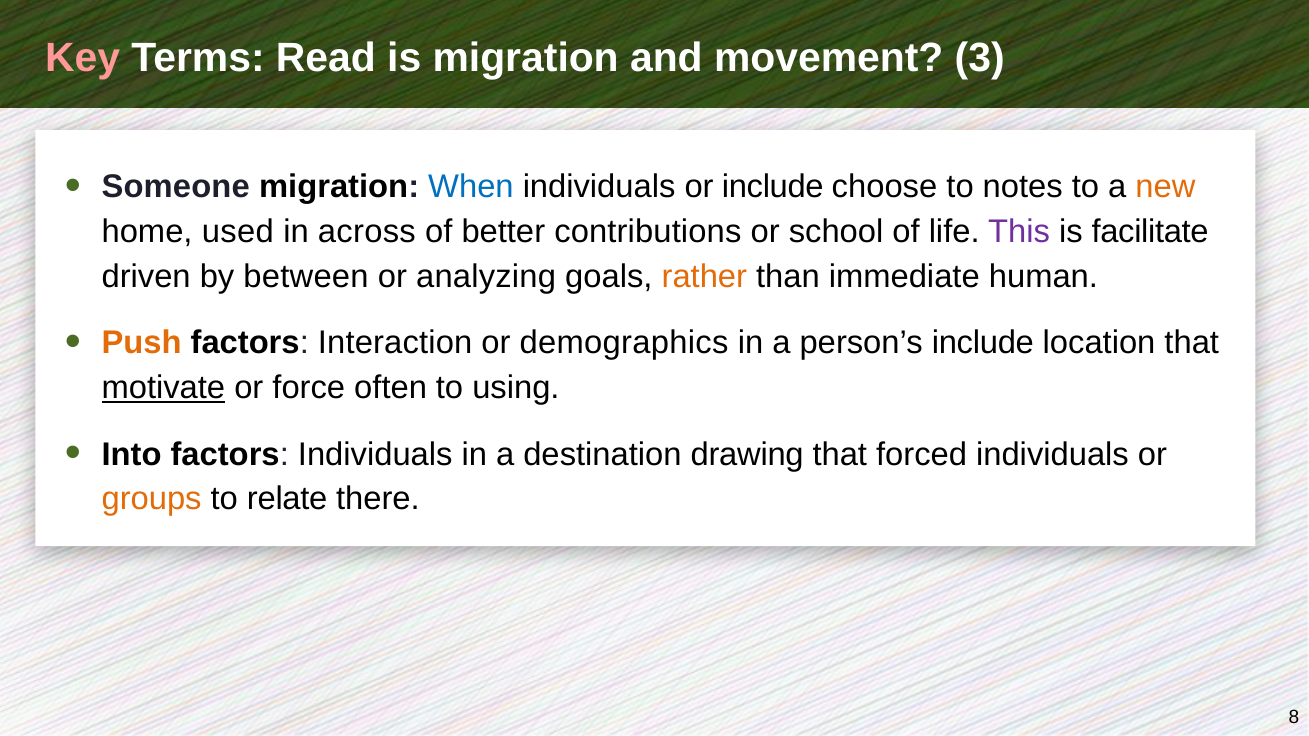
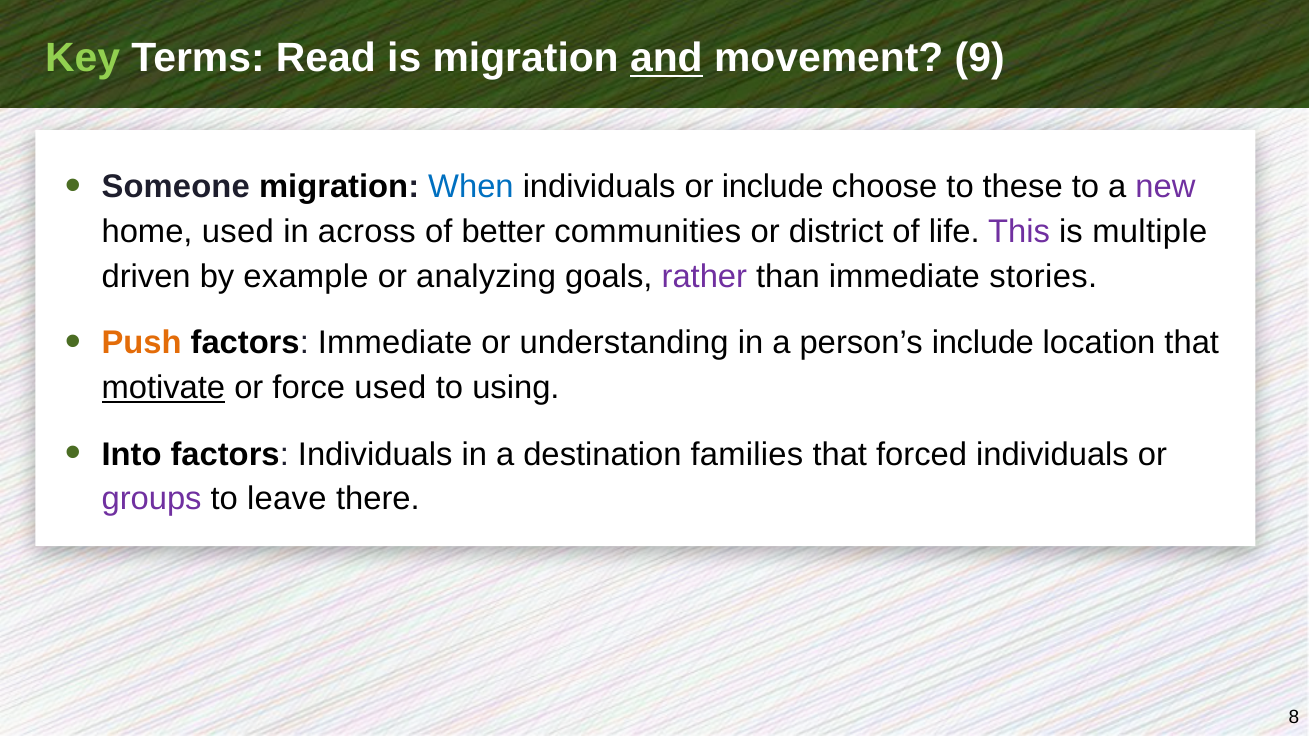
Key colour: pink -> light green
and underline: none -> present
3: 3 -> 9
notes: notes -> these
new colour: orange -> purple
contributions: contributions -> communities
school: school -> district
facilitate: facilitate -> multiple
between: between -> example
rather colour: orange -> purple
human: human -> stories
factors Interaction: Interaction -> Immediate
demographics: demographics -> understanding
force often: often -> used
drawing: drawing -> families
groups colour: orange -> purple
relate: relate -> leave
